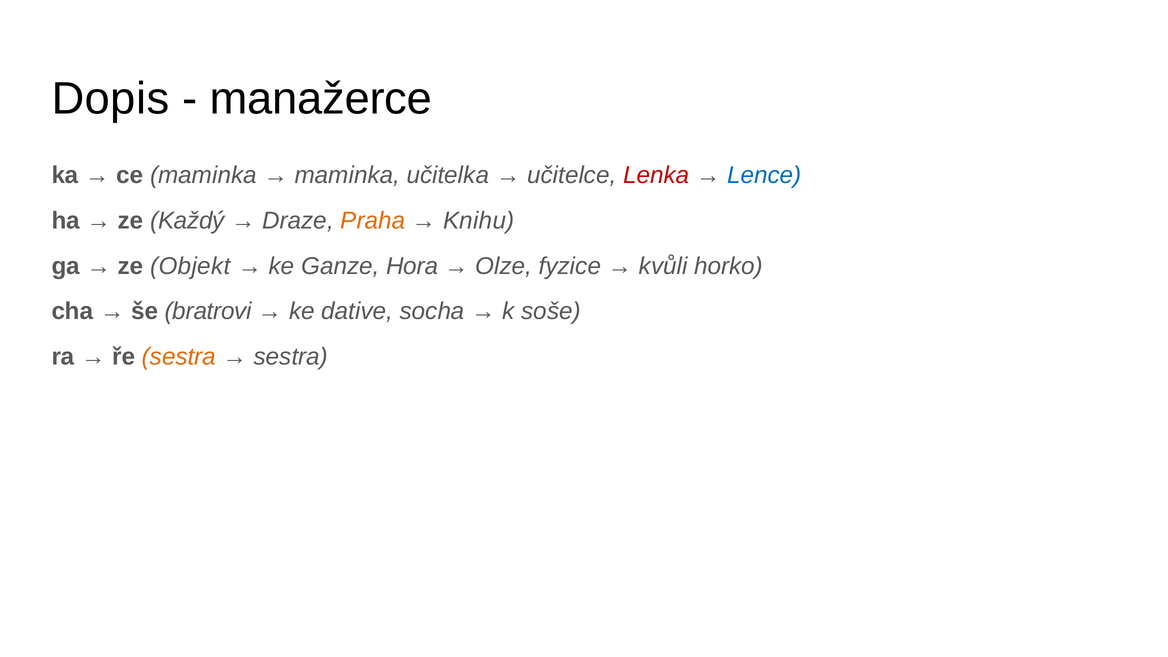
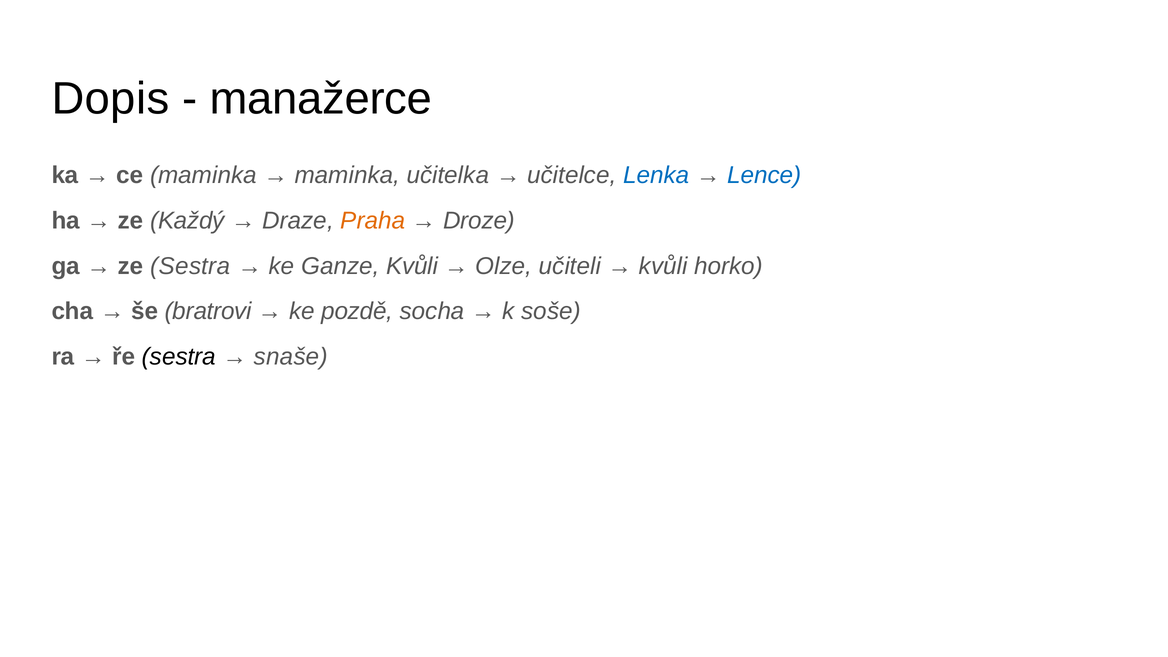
Lenka colour: red -> blue
Knihu: Knihu -> Droze
ze Objekt: Objekt -> Sestra
Ganze Hora: Hora -> Kvůli
fyzice: fyzice -> učiteli
dative: dative -> pozdě
sestra at (179, 357) colour: orange -> black
sestra at (291, 357): sestra -> snaše
